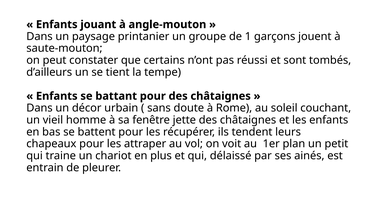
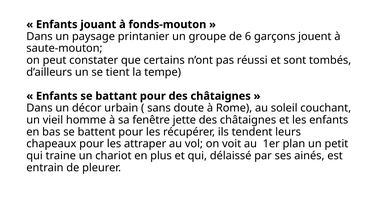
angle-mouton: angle-mouton -> fonds-mouton
1: 1 -> 6
